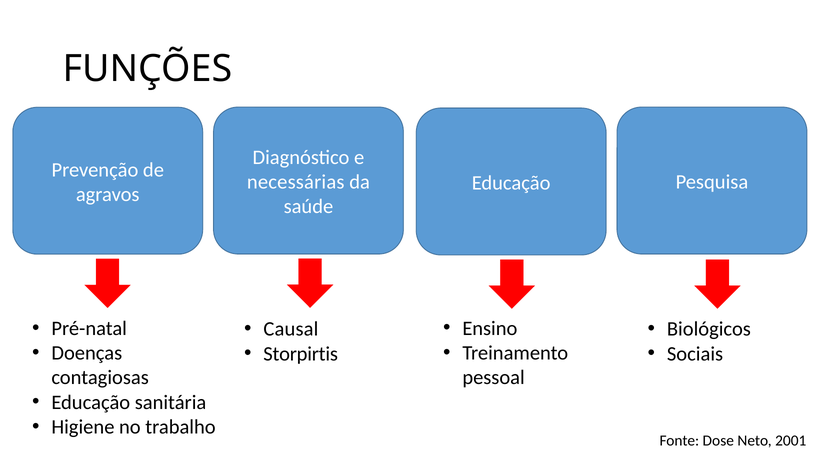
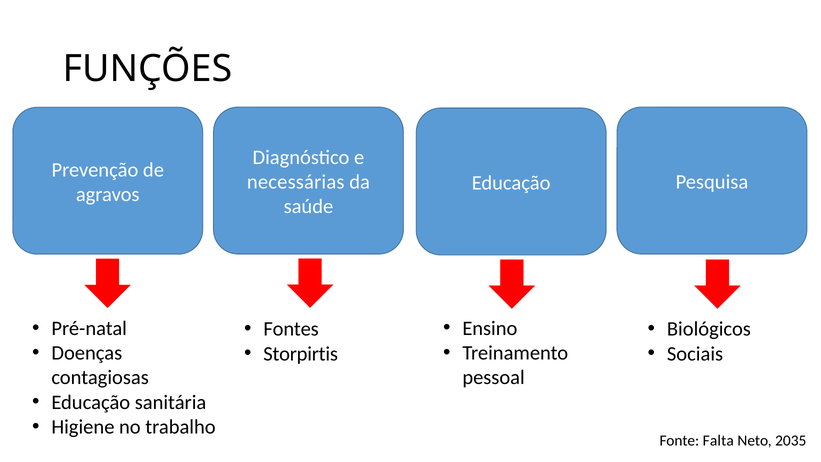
Causal: Causal -> Fontes
Dose: Dose -> Falta
2001: 2001 -> 2035
